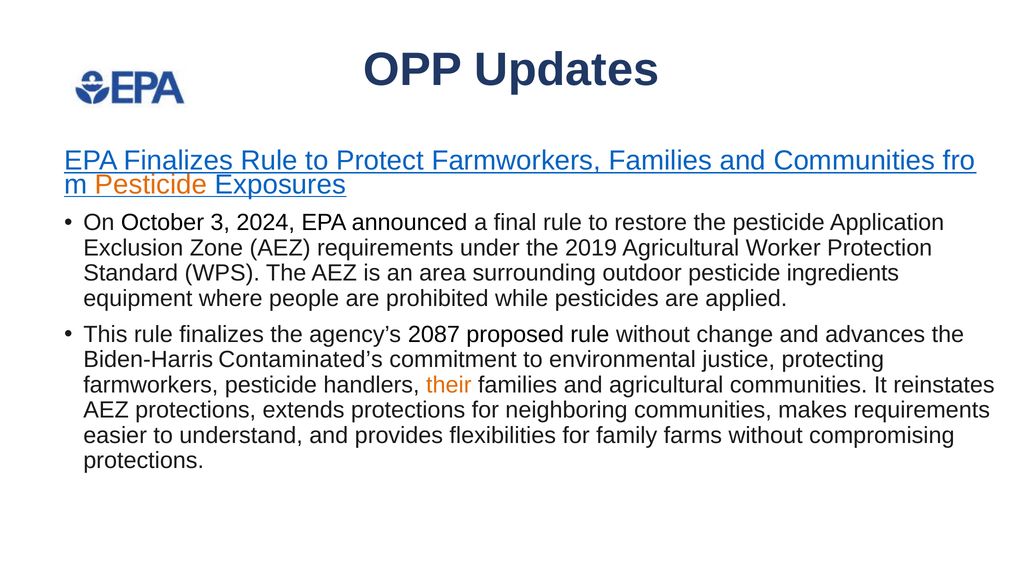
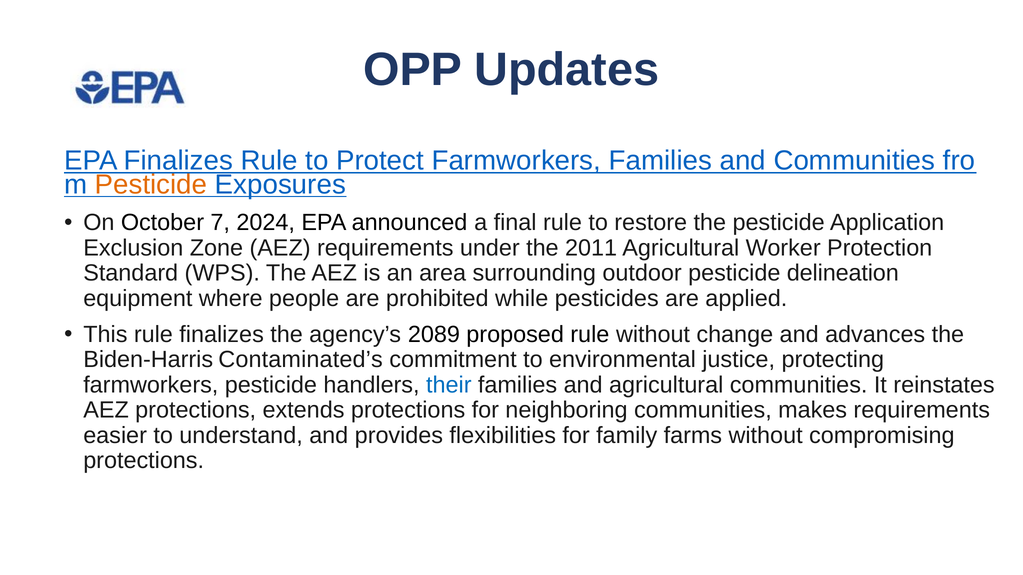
3: 3 -> 7
2019: 2019 -> 2011
ingredients: ingredients -> delineation
2087: 2087 -> 2089
their colour: orange -> blue
